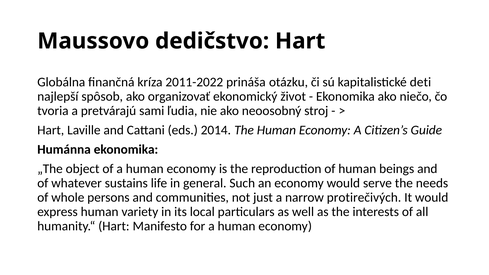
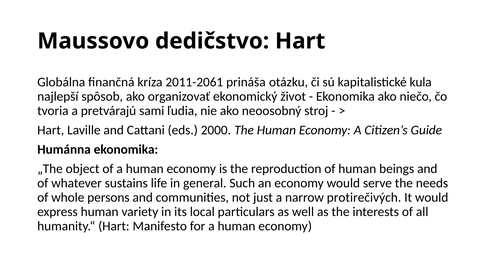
2011-2022: 2011-2022 -> 2011-2061
deti: deti -> kula
2014: 2014 -> 2000
